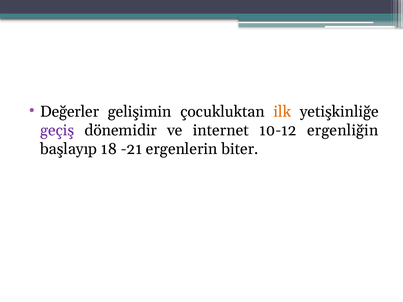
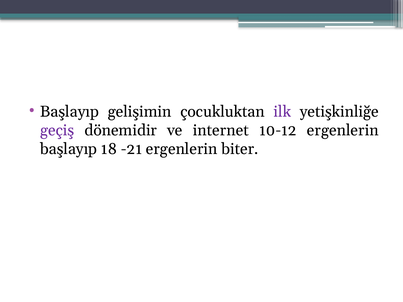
Değerler at (70, 112): Değerler -> Başlayıp
ilk colour: orange -> purple
10-12 ergenliğin: ergenliğin -> ergenlerin
